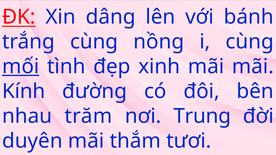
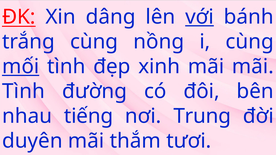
với underline: none -> present
Kính at (24, 91): Kính -> Tình
trăm: trăm -> tiếng
